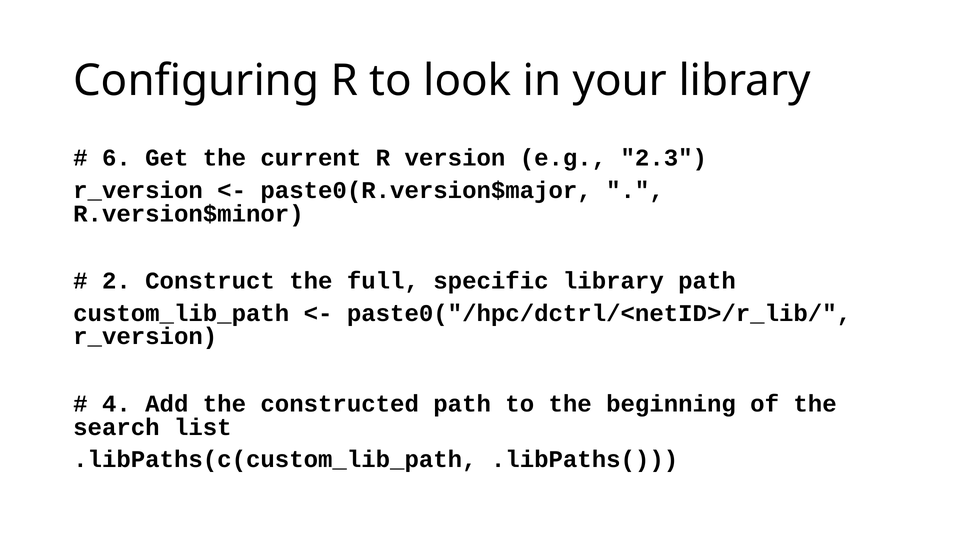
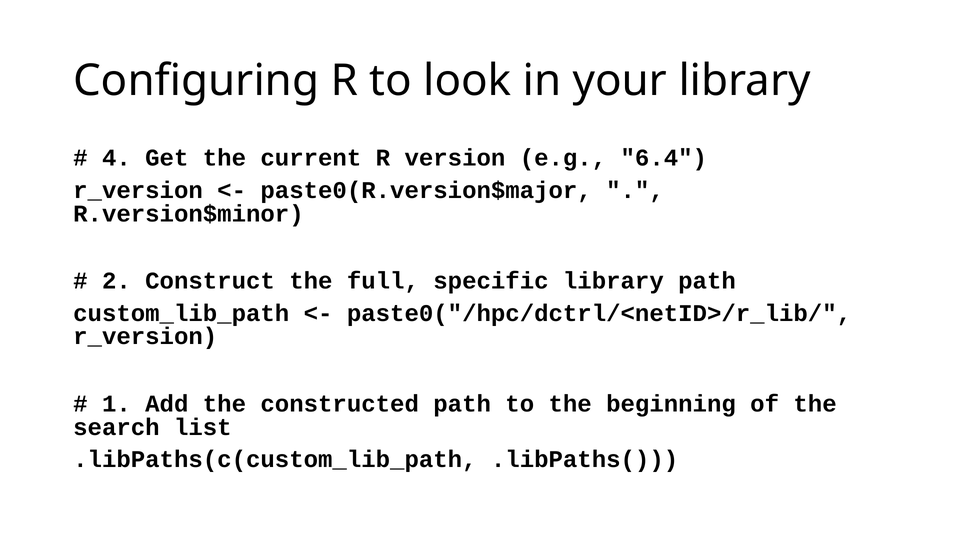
6: 6 -> 4
2.3: 2.3 -> 6.4
4: 4 -> 1
